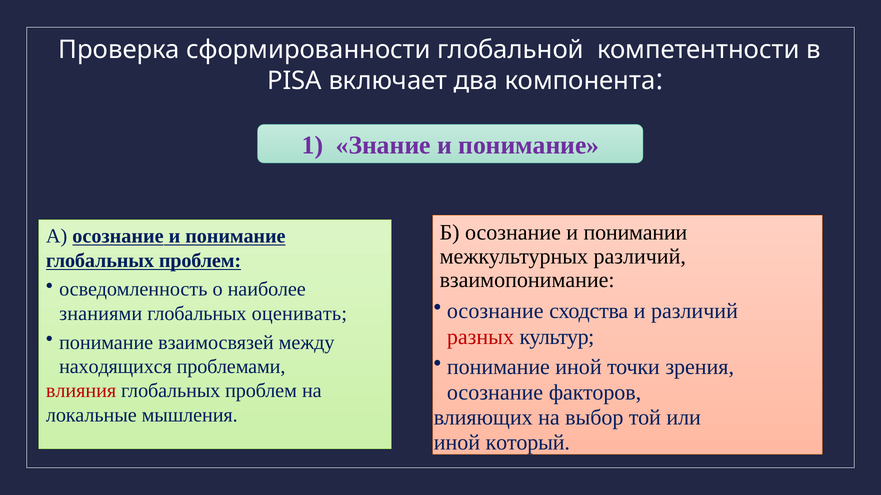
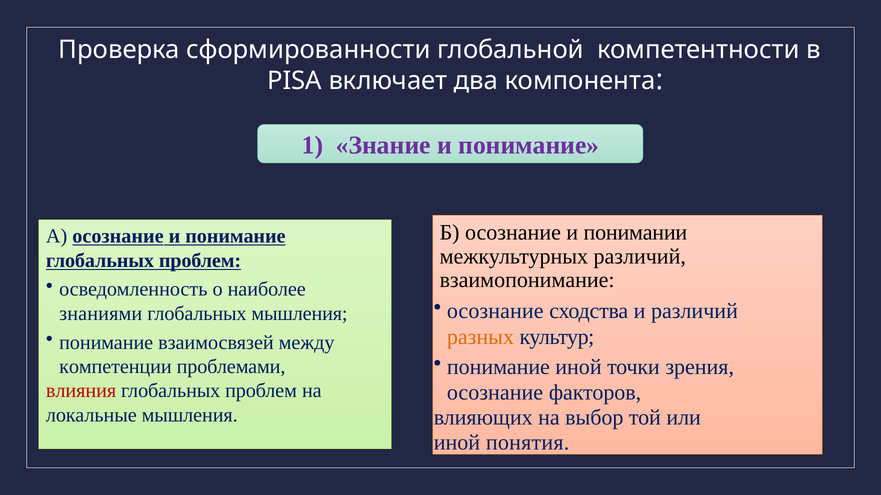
глобальных оценивать: оценивать -> мышления
разных colour: red -> orange
находящихся: находящихся -> компетенции
который: который -> понятия
